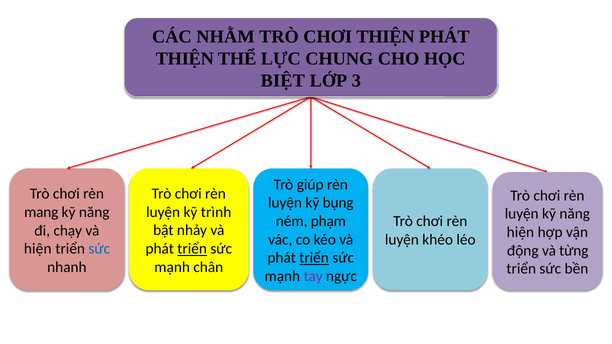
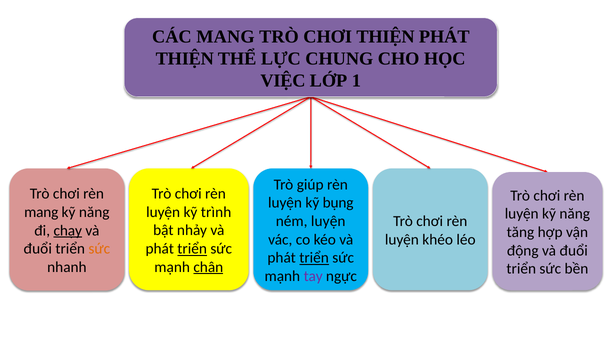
CÁC NHẰM: NHẰM -> MANG
BIỆT: BIỆT -> VIỆC
3: 3 -> 1
ném phạm: phạm -> luyện
chạy underline: none -> present
hiện at (520, 232): hiện -> tăng
hiện at (38, 249): hiện -> đuổi
sức at (99, 249) colour: blue -> orange
động và từng: từng -> đuổi
chân underline: none -> present
